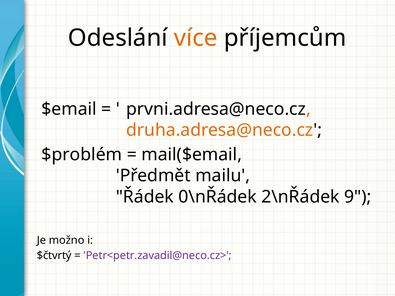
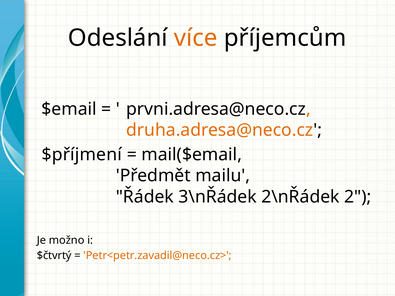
$problém: $problém -> $příjmení
0\nŘádek: 0\nŘádek -> 3\nŘádek
9: 9 -> 2
Petr<petr.zavadil@neco.cz> colour: purple -> orange
